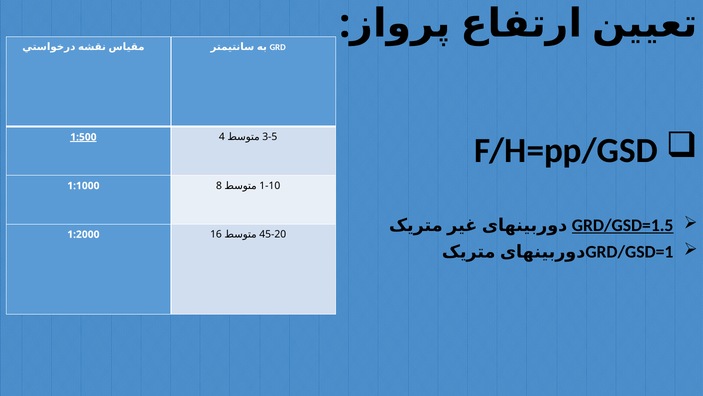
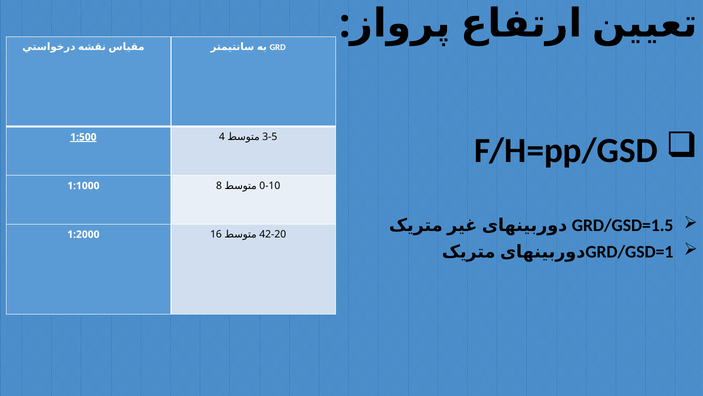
1-10: 1-10 -> 0-10
GRD/GSD=1.5 underline: present -> none
45-20: 45-20 -> 42-20
